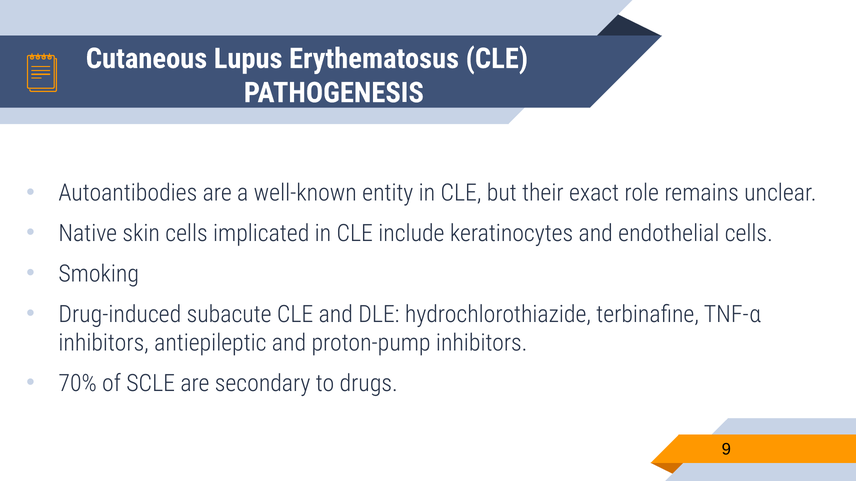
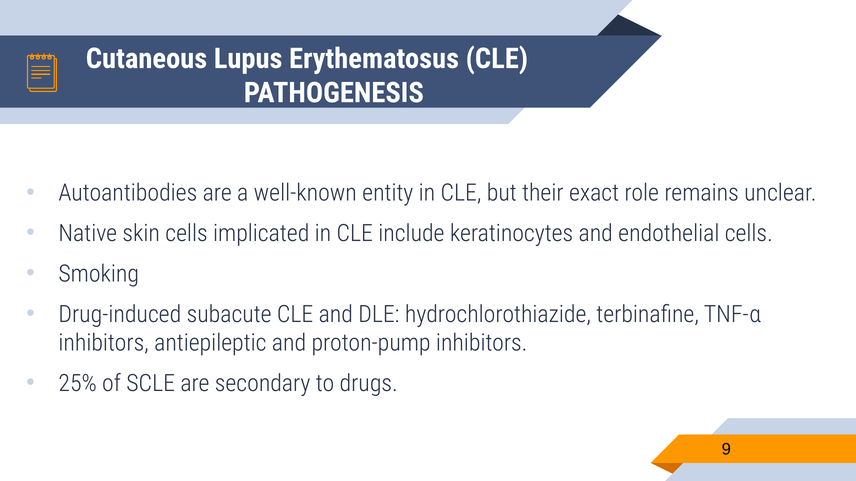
70%: 70% -> 25%
